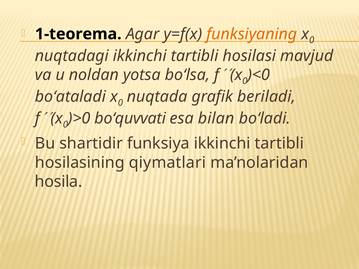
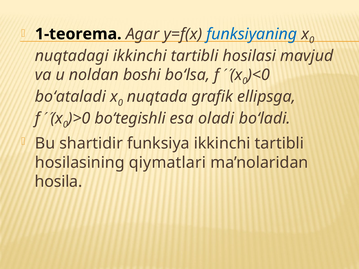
funksiyaning colour: orange -> blue
yotsa: yotsa -> boshi
beriladi: beriladi -> ellipsga
bo‘quvvati: bo‘quvvati -> bo‘tegishli
bilan: bilan -> oladi
